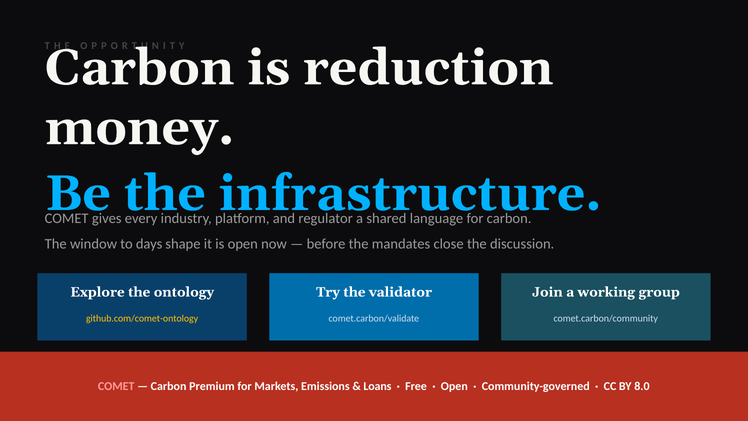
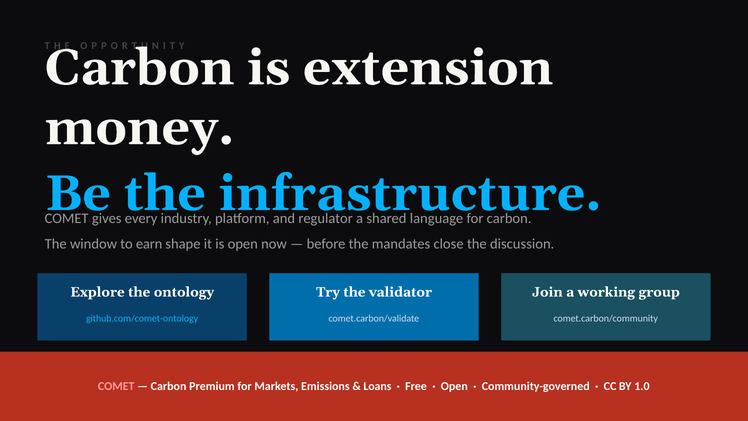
reduction: reduction -> extension
days: days -> earn
github.com/comet-ontology colour: yellow -> light blue
8.0: 8.0 -> 1.0
